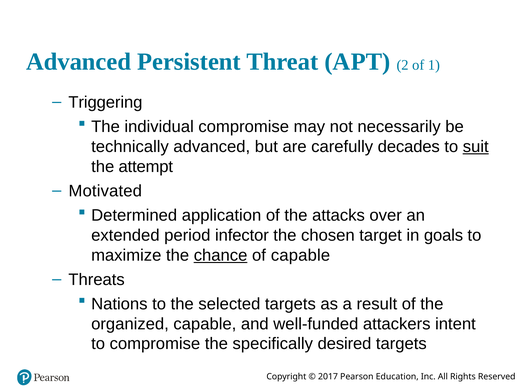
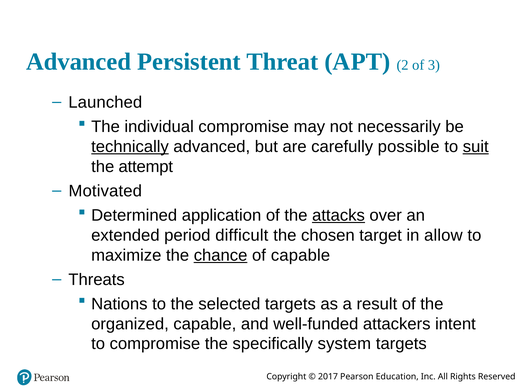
1: 1 -> 3
Triggering: Triggering -> Launched
technically underline: none -> present
decades: decades -> possible
attacks underline: none -> present
infector: infector -> difficult
goals: goals -> allow
desired: desired -> system
